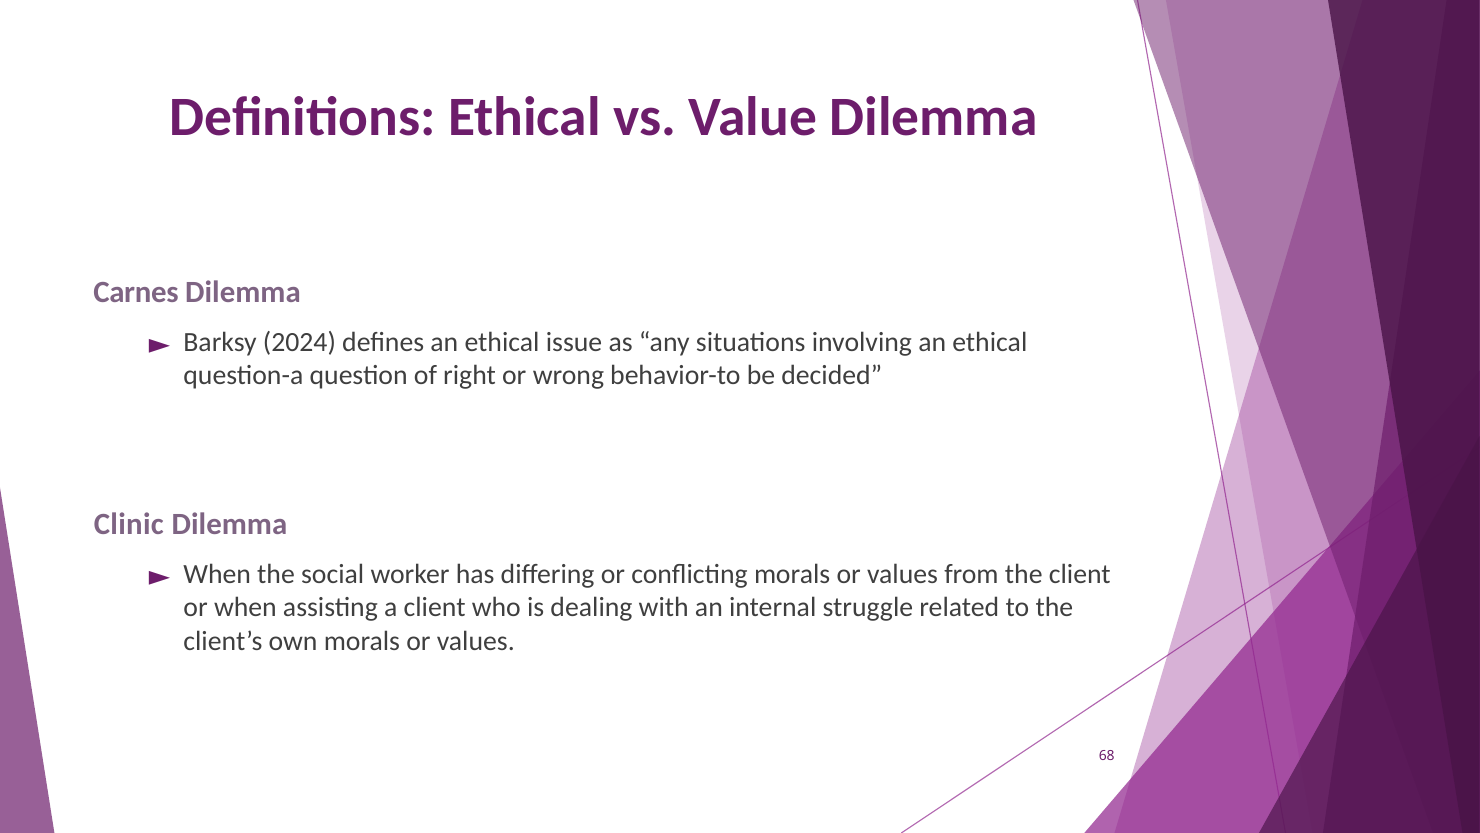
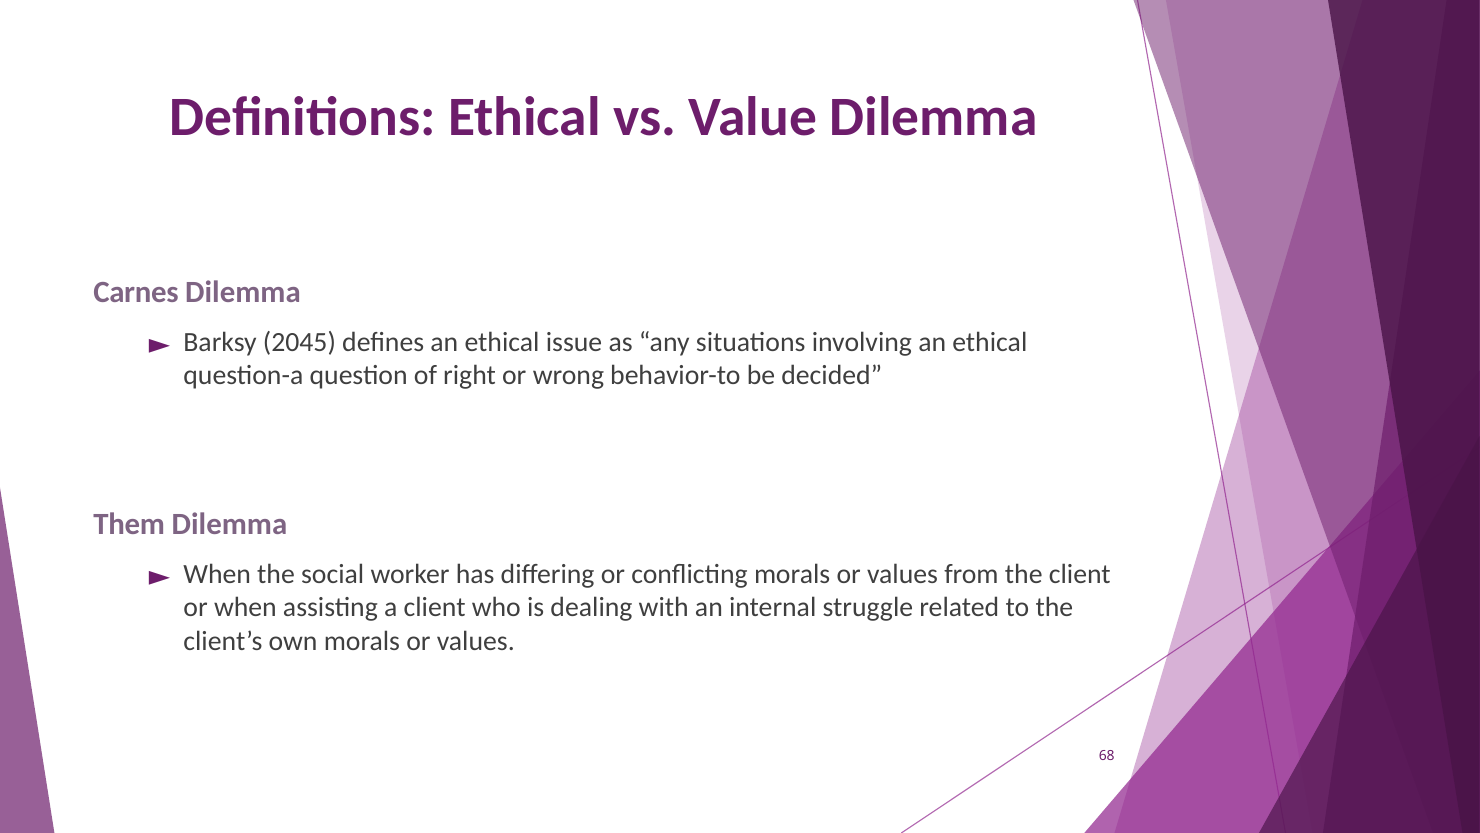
2024: 2024 -> 2045
Clinic: Clinic -> Them
